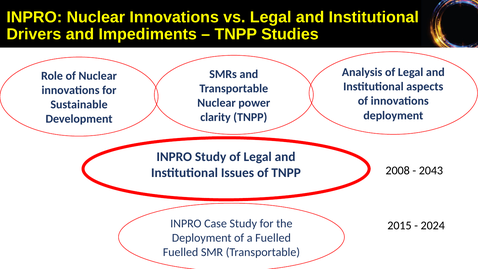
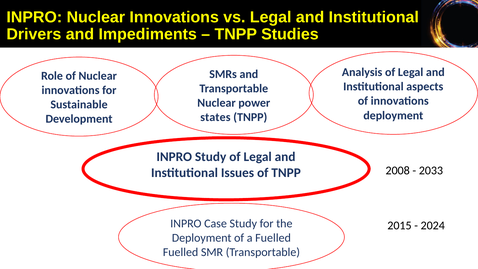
clarity: clarity -> states
2043: 2043 -> 2033
